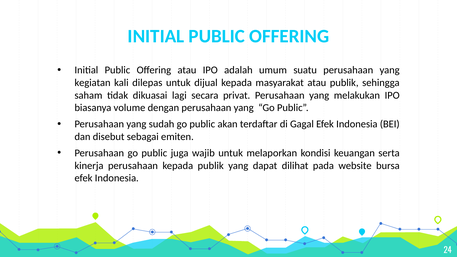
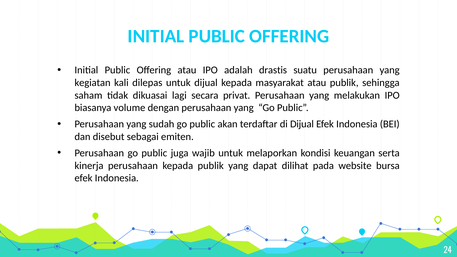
umum: umum -> drastis
di Gagal: Gagal -> Dijual
